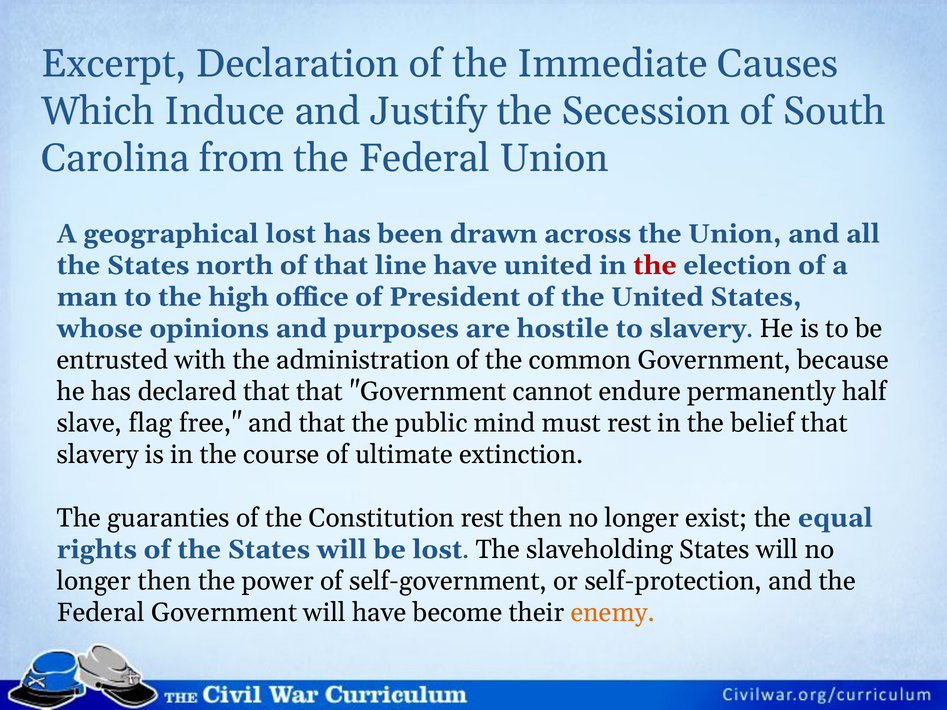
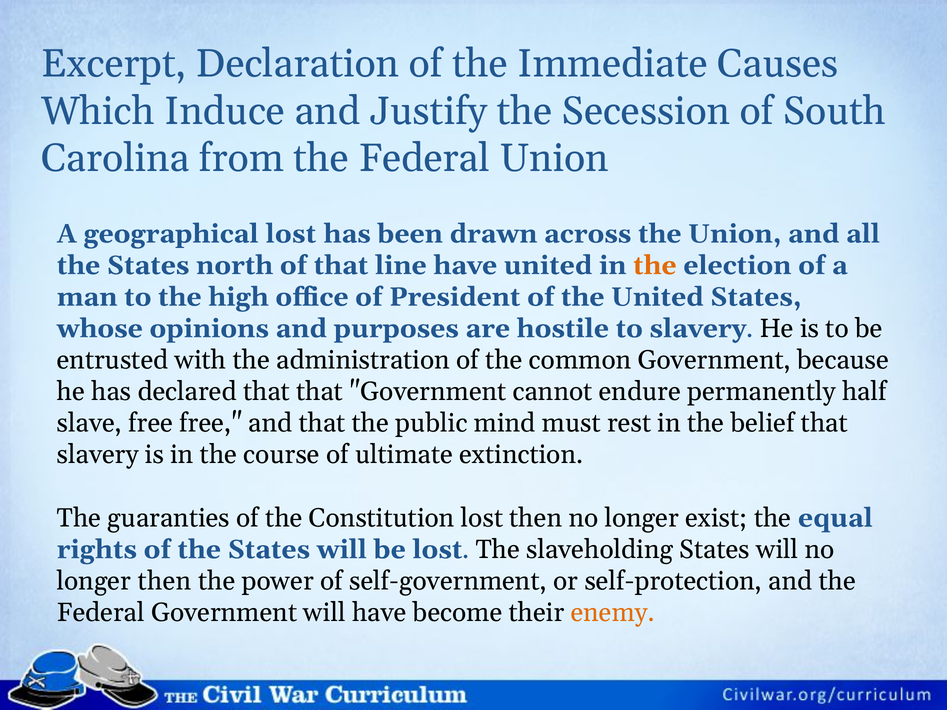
the at (655, 265) colour: red -> orange
slave flag: flag -> free
Constitution rest: rest -> lost
